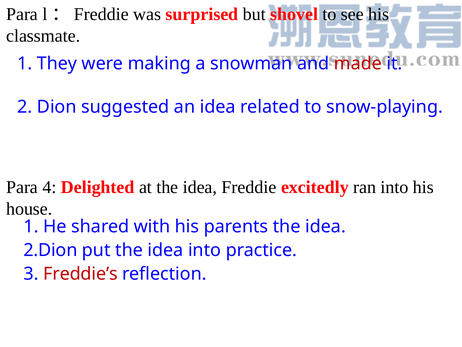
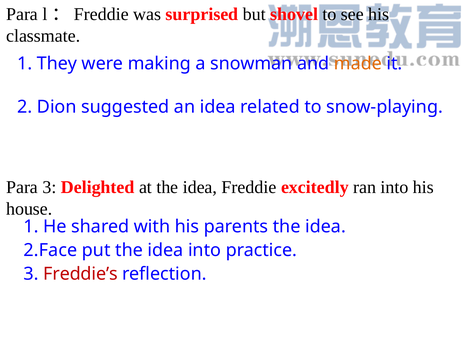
made colour: red -> orange
Para 4: 4 -> 3
2.Dion: 2.Dion -> 2.Face
